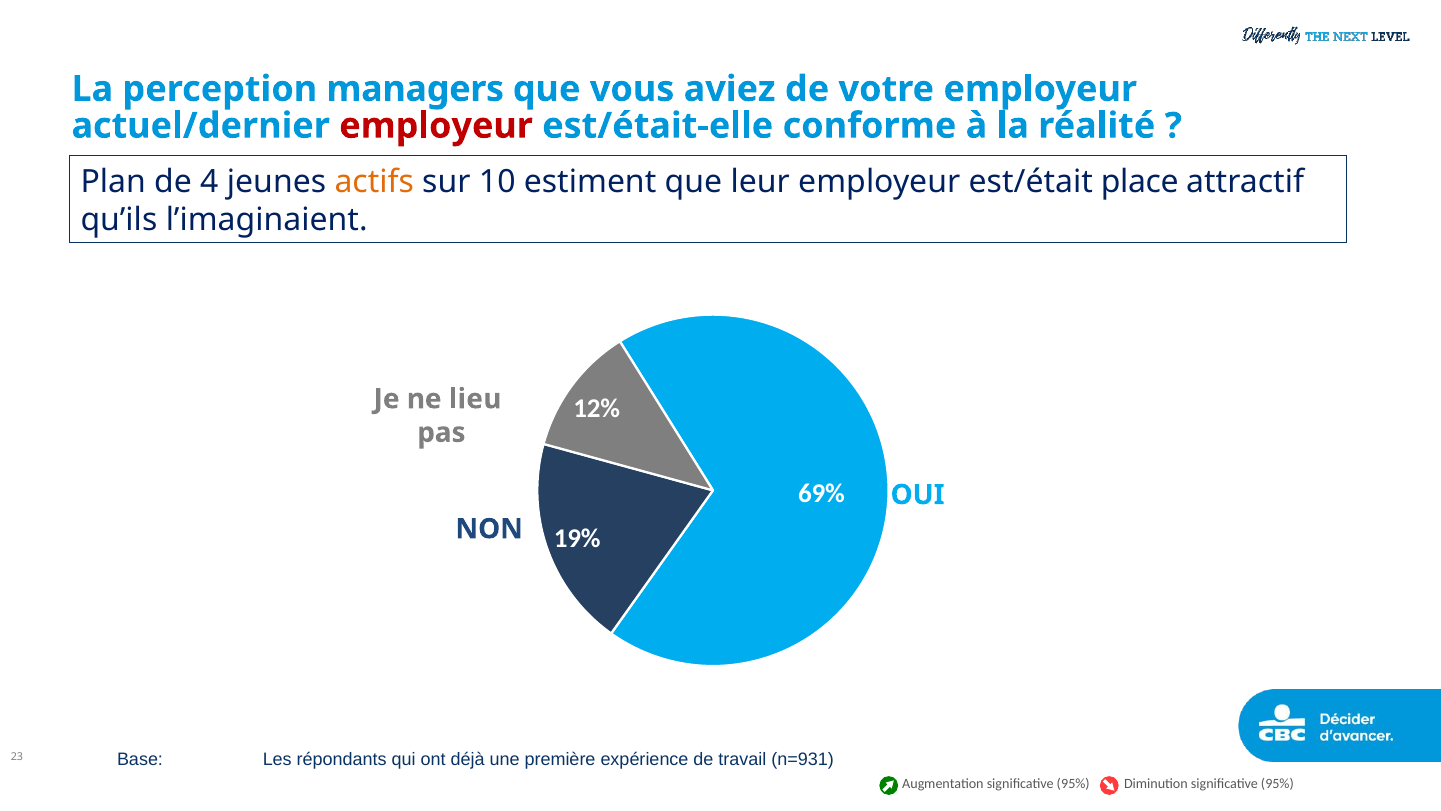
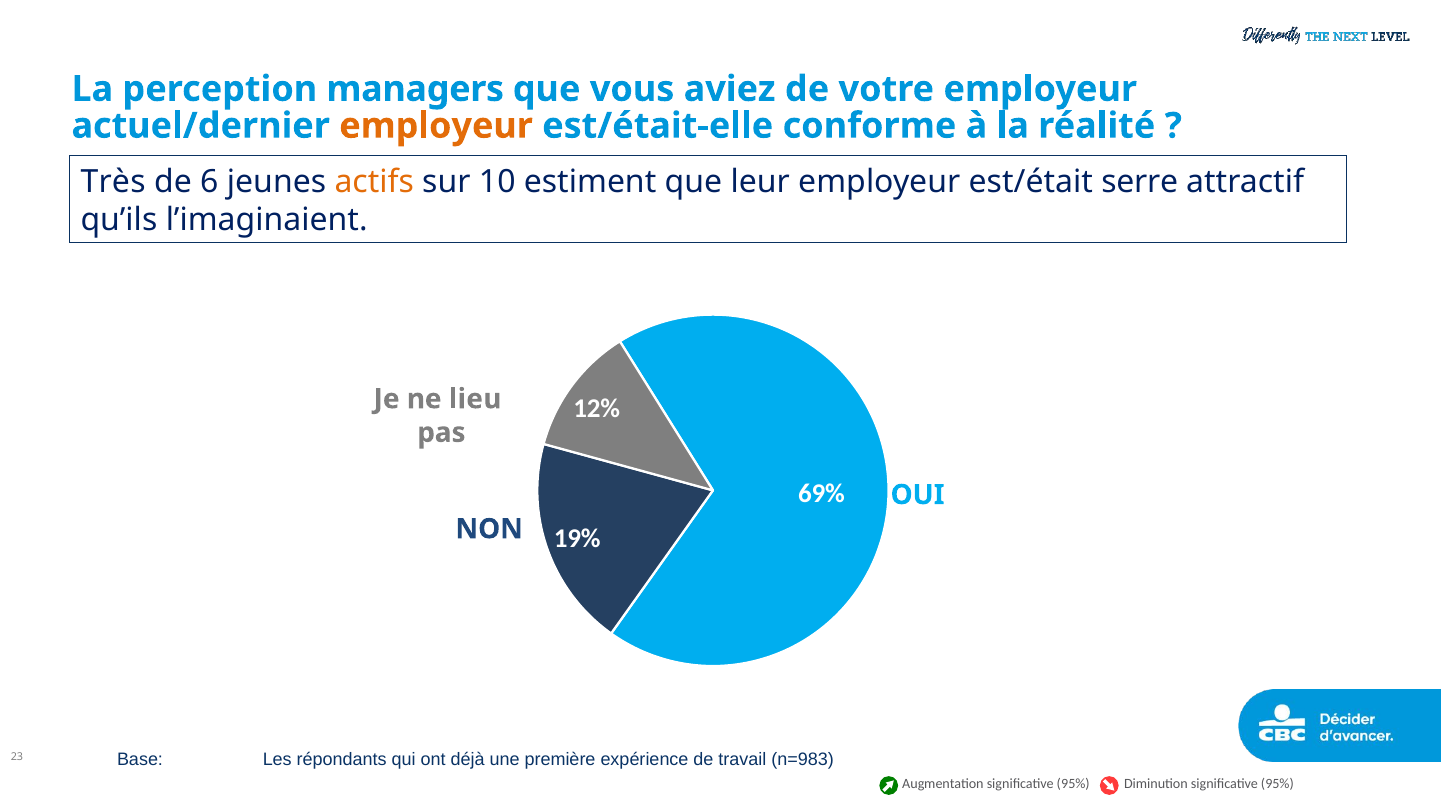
employeur at (436, 126) colour: red -> orange
Plan: Plan -> Très
4: 4 -> 6
place: place -> serre
n=931: n=931 -> n=983
